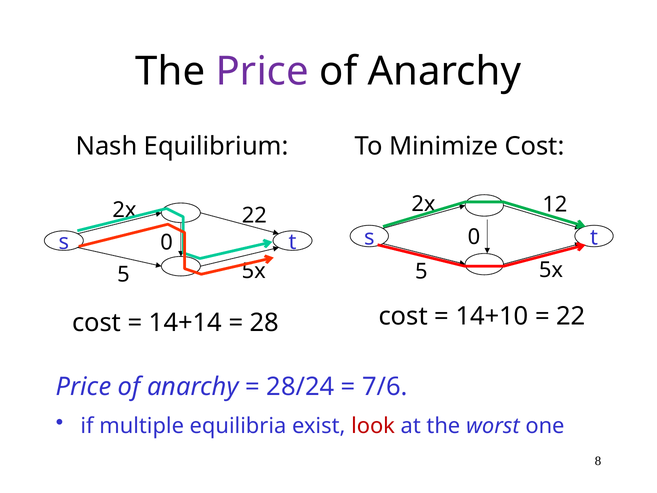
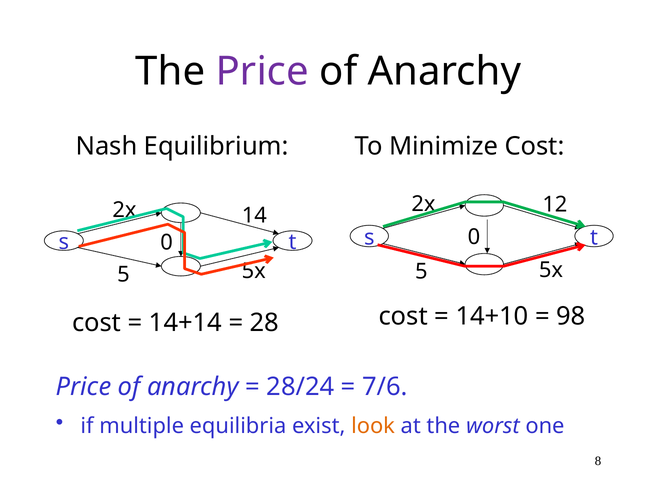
22 at (254, 215): 22 -> 14
22 at (571, 316): 22 -> 98
look colour: red -> orange
